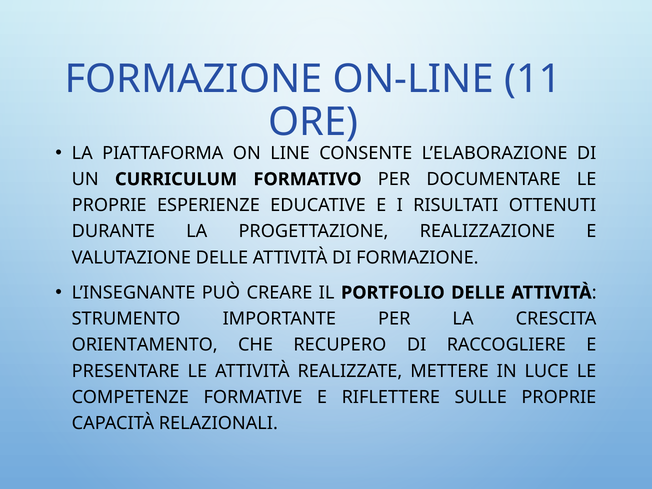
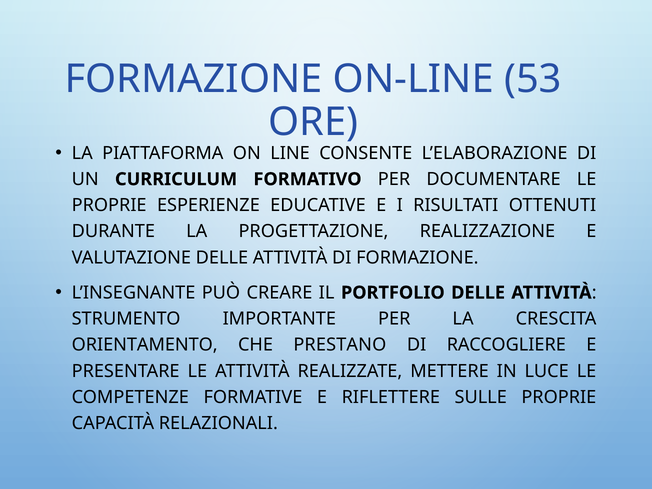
11: 11 -> 53
RECUPERO: RECUPERO -> PRESTANO
